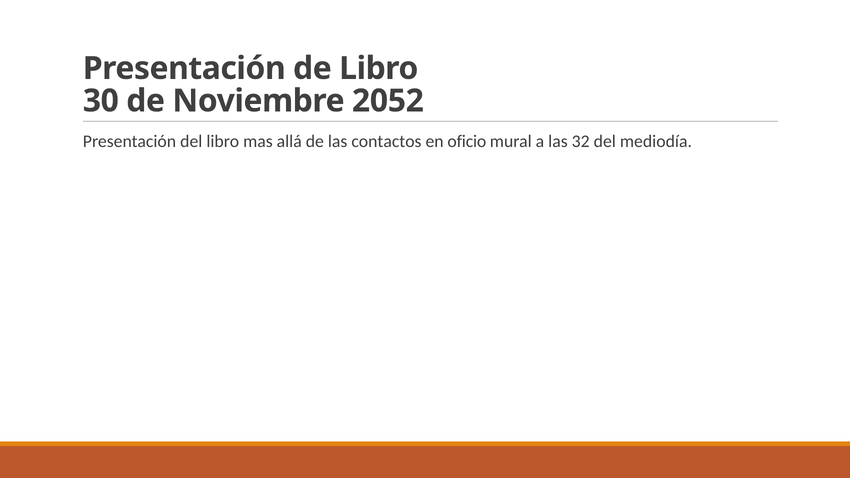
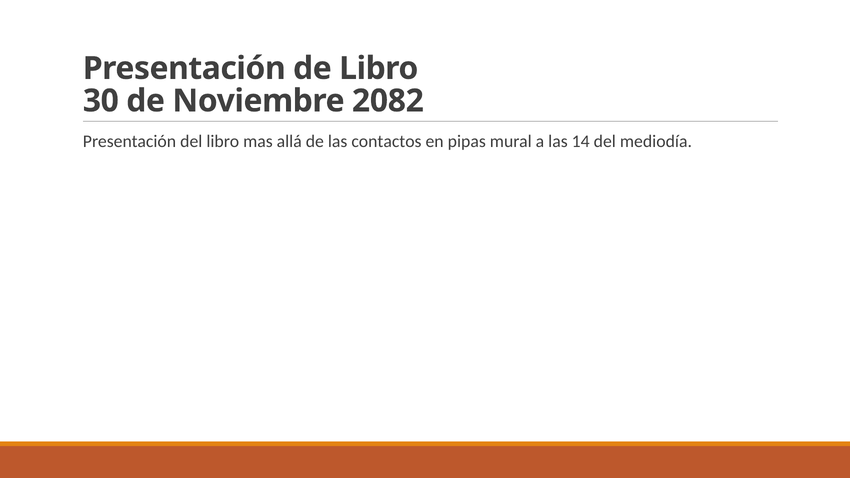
2052: 2052 -> 2082
oficio: oficio -> pipas
32: 32 -> 14
